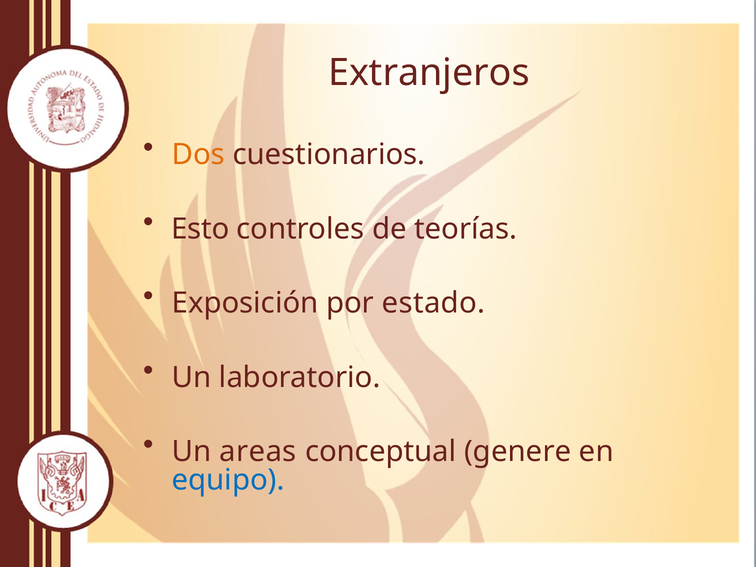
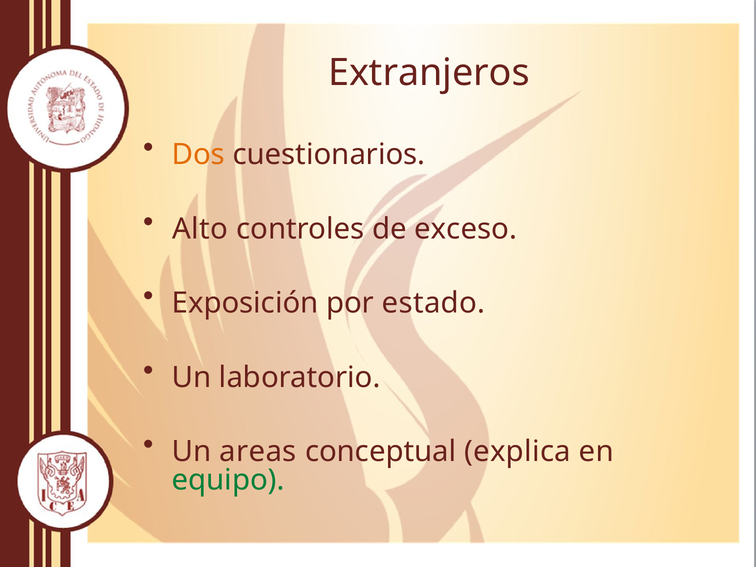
Esto: Esto -> Alto
teorías: teorías -> exceso
genere: genere -> explica
equipo colour: blue -> green
